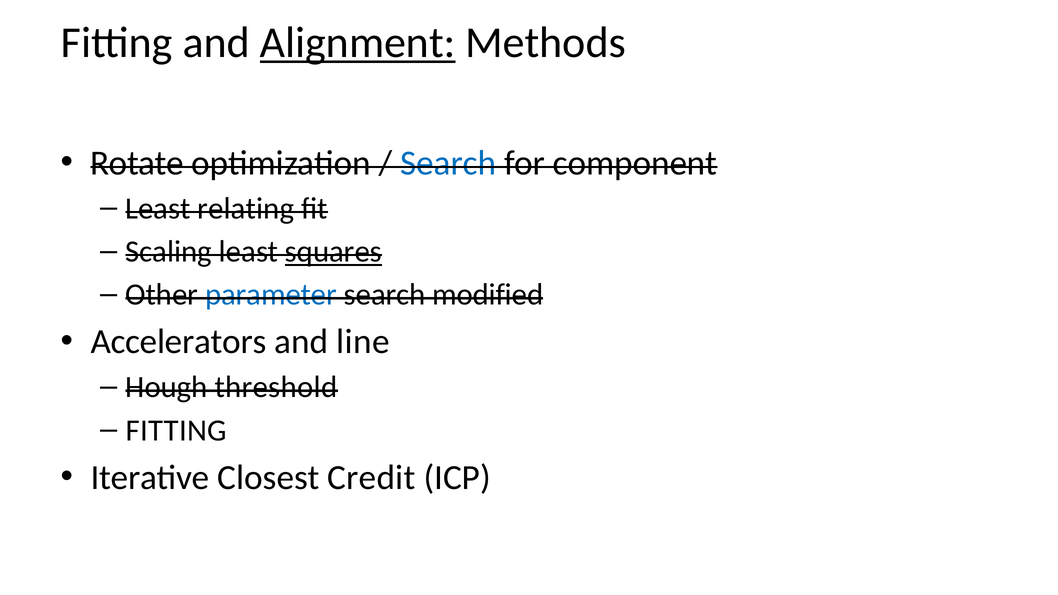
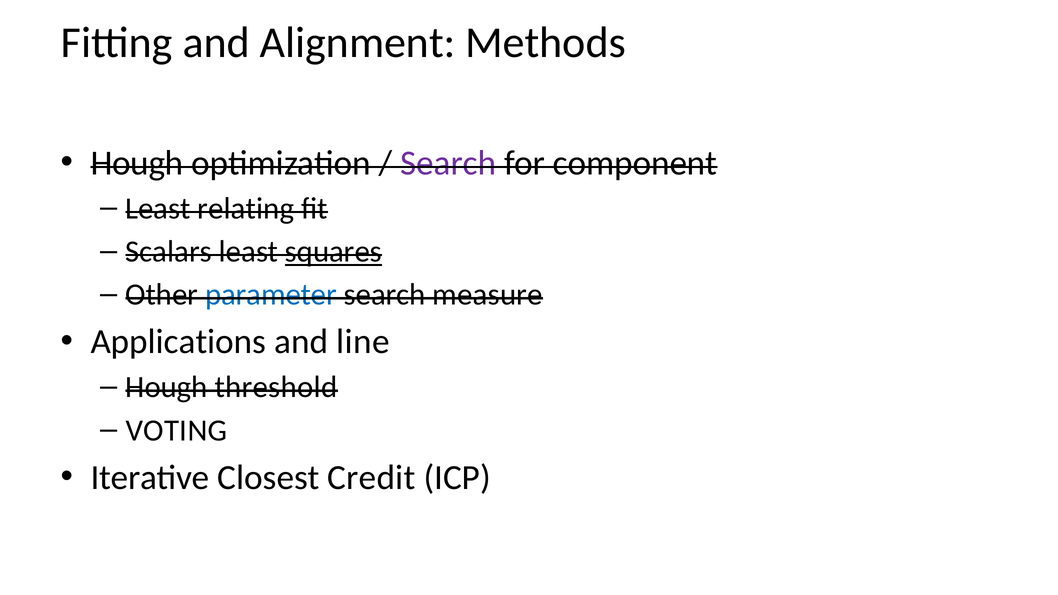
Alignment underline: present -> none
Rotate at (137, 163): Rotate -> Hough
Search at (448, 163) colour: blue -> purple
Scaling: Scaling -> Scalars
modified: modified -> measure
Accelerators: Accelerators -> Applications
FITTING at (176, 431): FITTING -> VOTING
